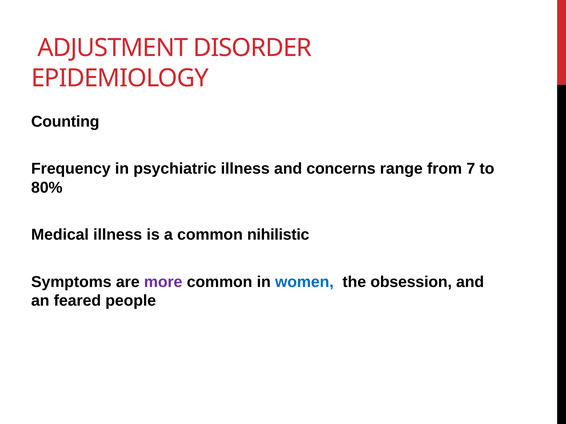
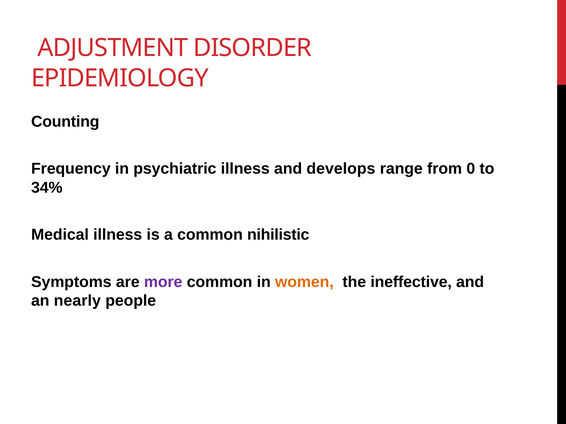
concerns: concerns -> develops
7: 7 -> 0
80%: 80% -> 34%
women colour: blue -> orange
obsession: obsession -> ineffective
feared: feared -> nearly
